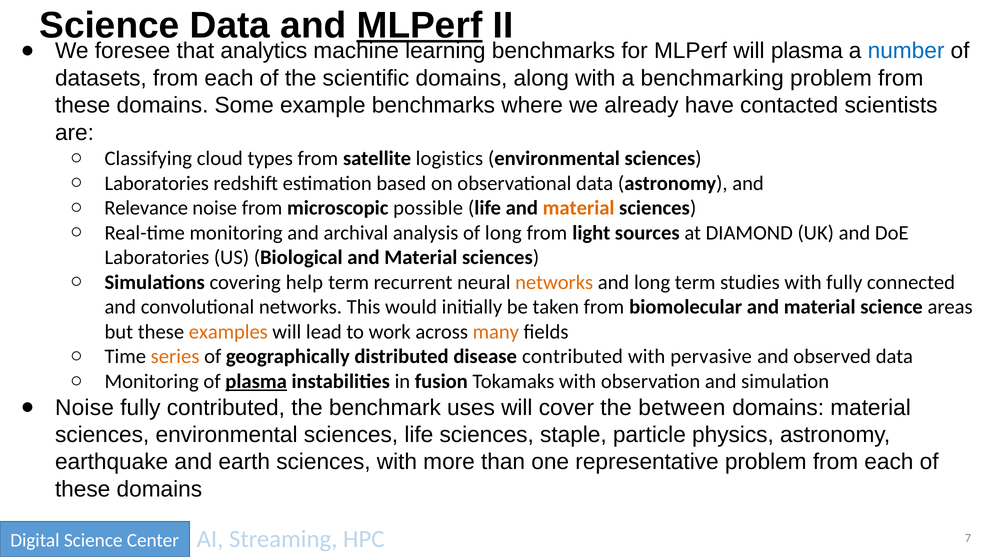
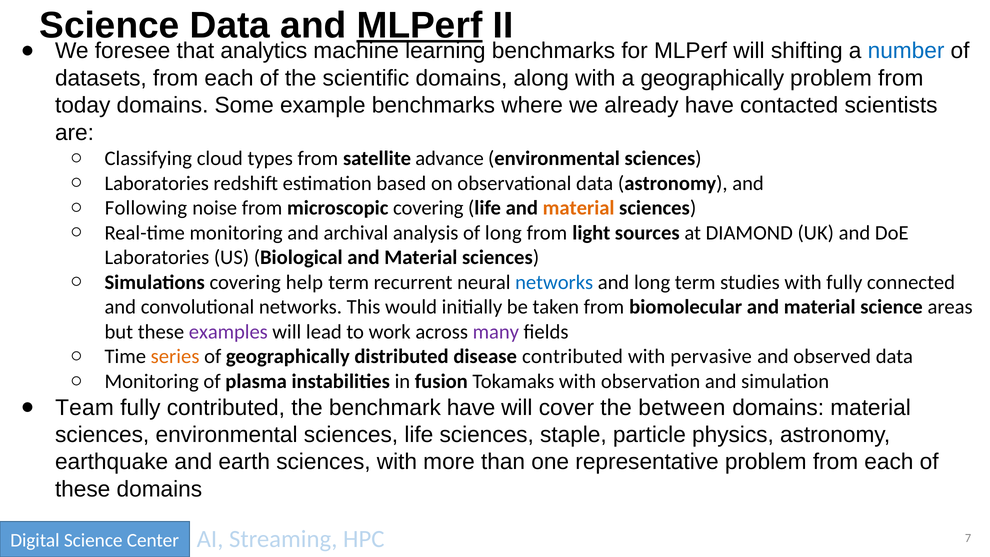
will plasma: plasma -> shifting
a benchmarking: benchmarking -> geographically
these at (83, 105): these -> today
logistics: logistics -> advance
Relevance: Relevance -> Following
microscopic possible: possible -> covering
networks at (554, 282) colour: orange -> blue
examples colour: orange -> purple
many colour: orange -> purple
plasma at (256, 381) underline: present -> none
Noise at (84, 407): Noise -> Team
benchmark uses: uses -> have
